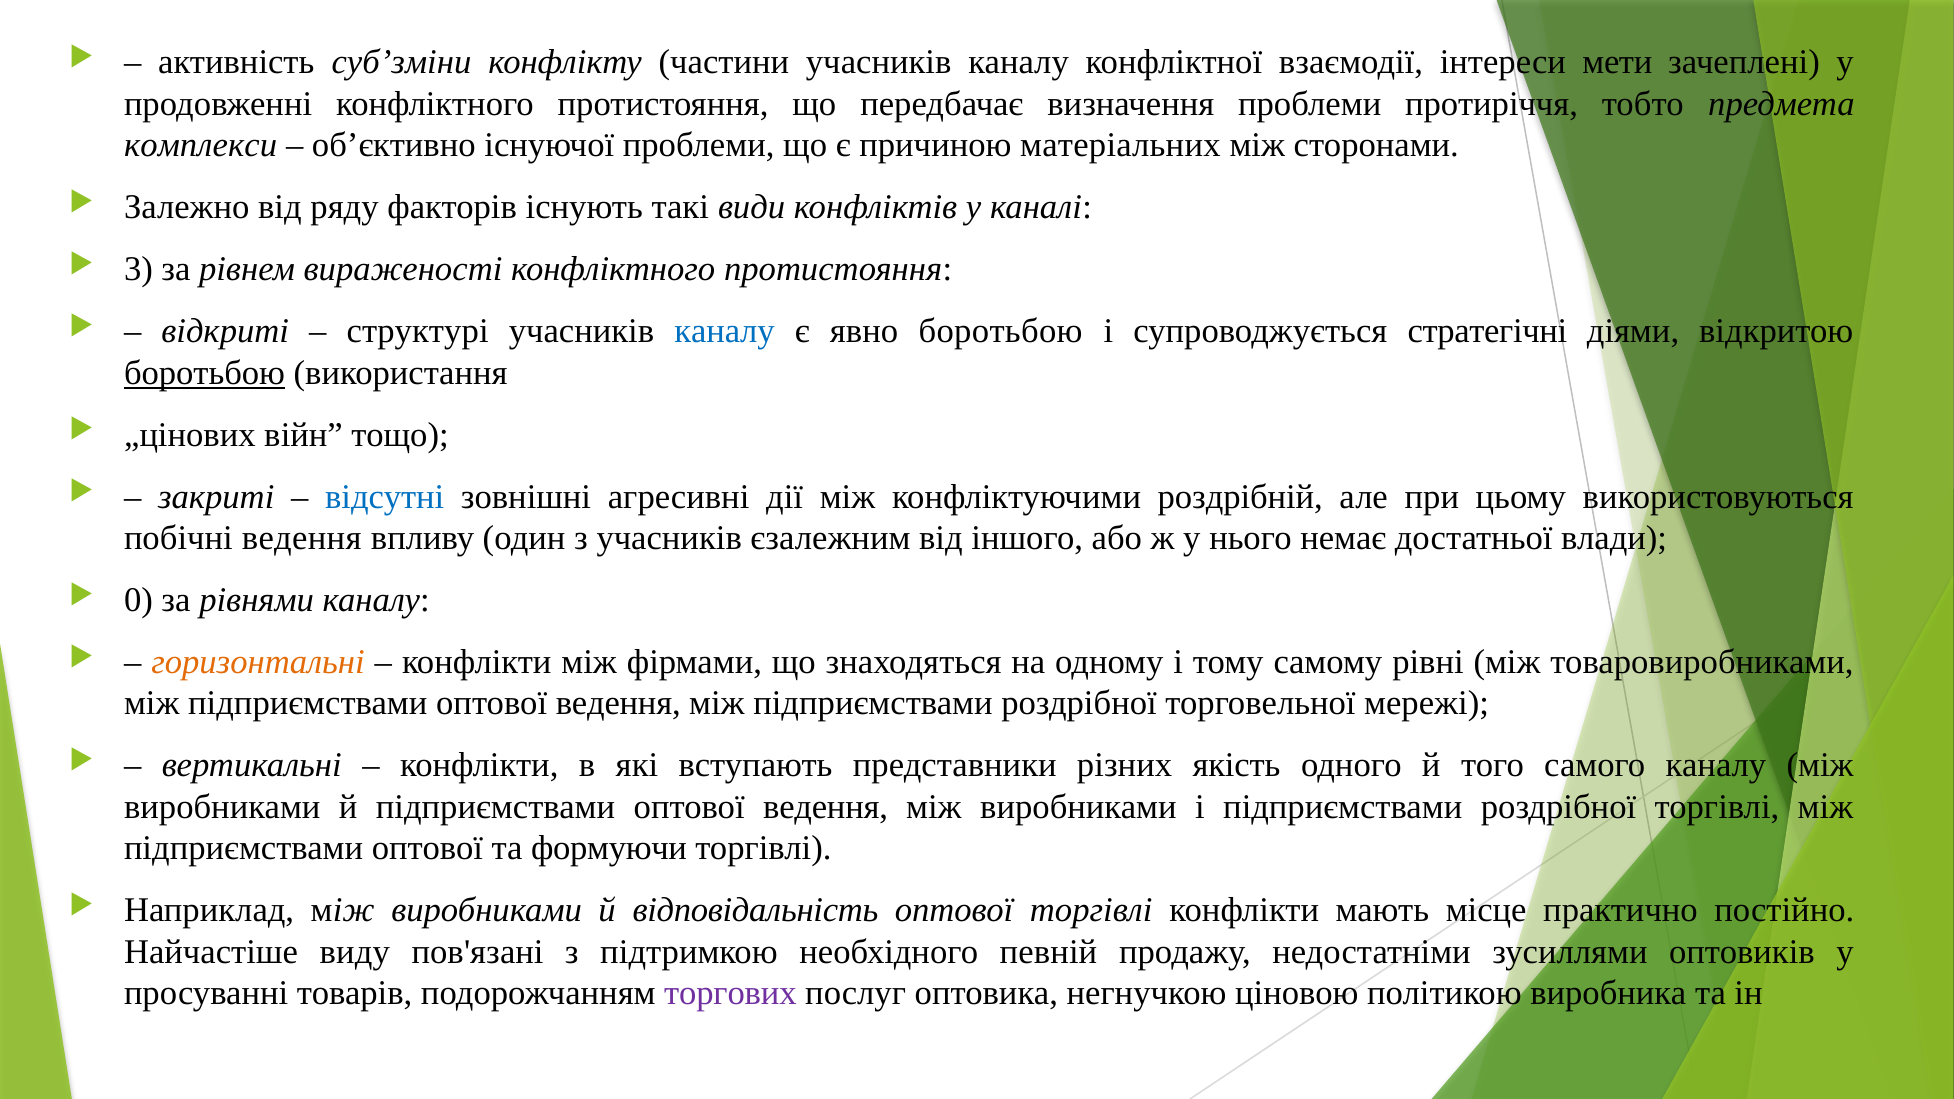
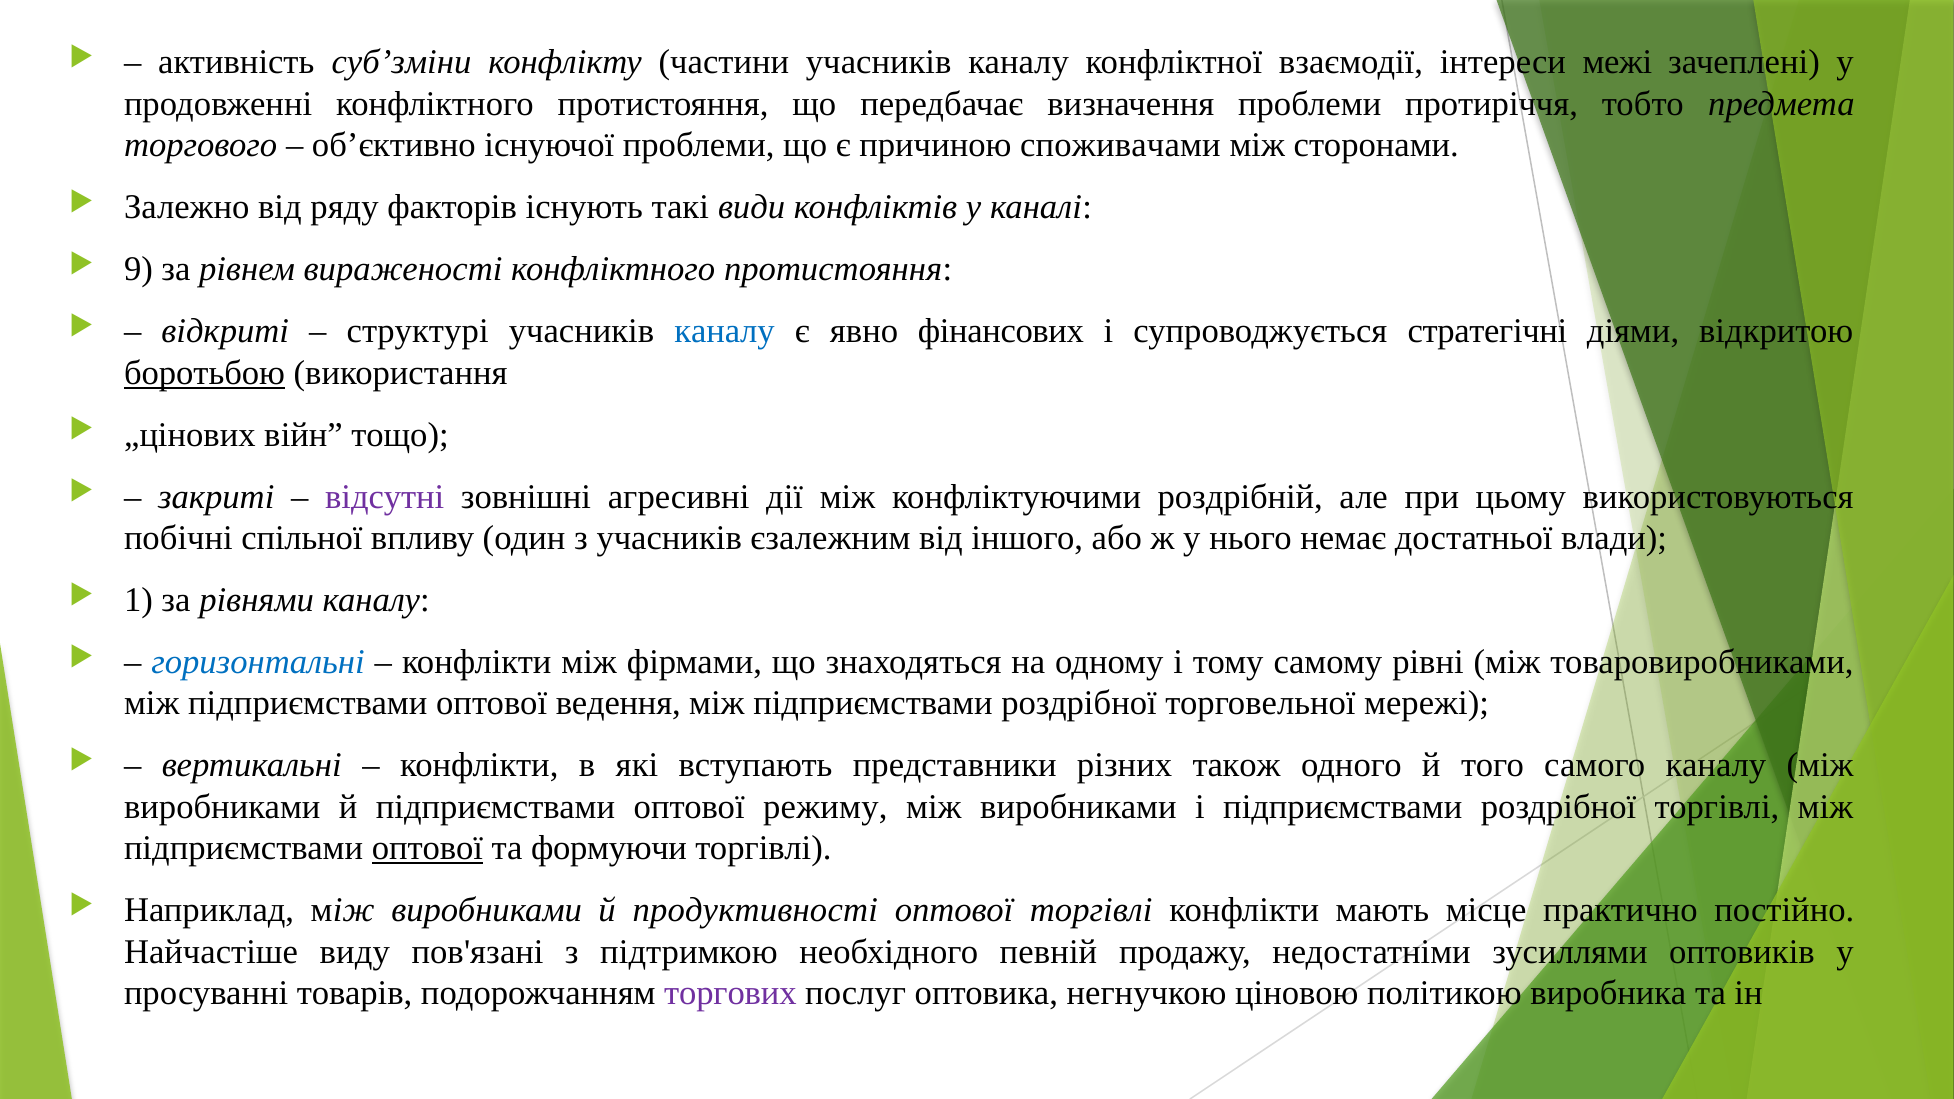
мети: мети -> межі
комплекси: комплекси -> торгового
матеріальних: матеріальних -> споживачами
3: 3 -> 9
явно боротьбою: боротьбою -> фінансових
відсутні colour: blue -> purple
побічні ведення: ведення -> спільної
0: 0 -> 1
горизонтальні colour: orange -> blue
якість: якість -> також
й підприємствами оптової ведення: ведення -> режиму
оптової at (427, 849) underline: none -> present
відповідальність: відповідальність -> продуктивності
